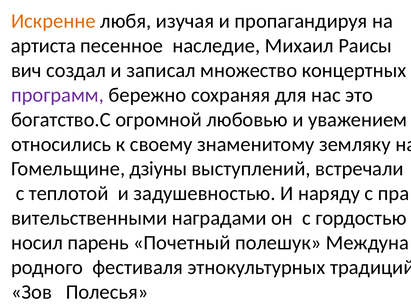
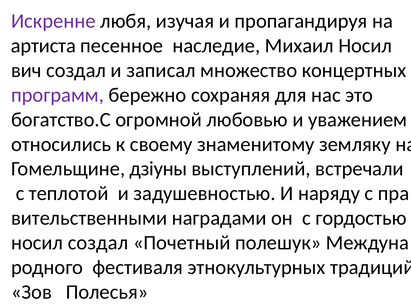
Искренне colour: orange -> purple
Михаил Раисы: Раисы -> Носил
носил парень: парень -> создал
